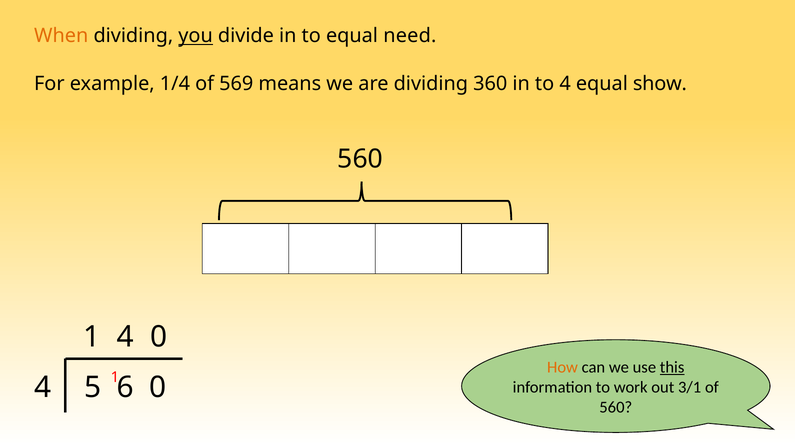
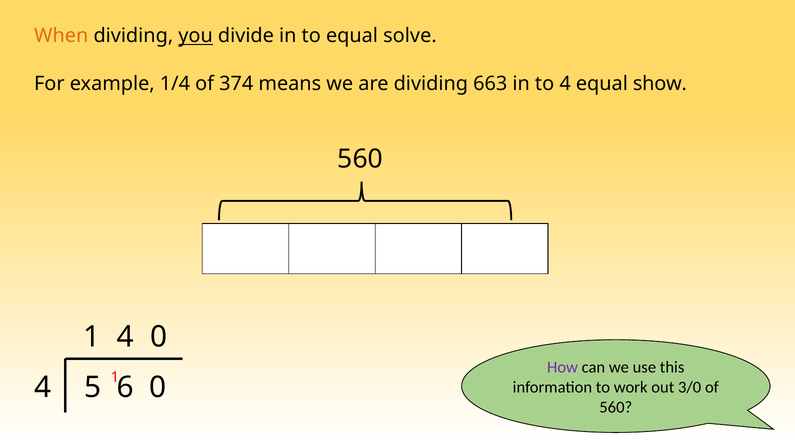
need: need -> solve
569: 569 -> 374
360: 360 -> 663
How colour: orange -> purple
this underline: present -> none
3/1: 3/1 -> 3/0
